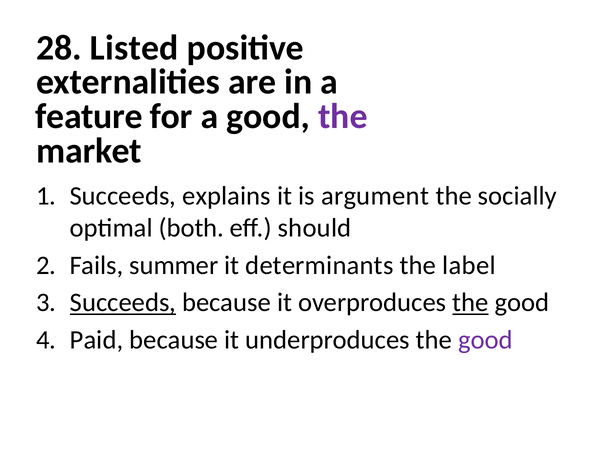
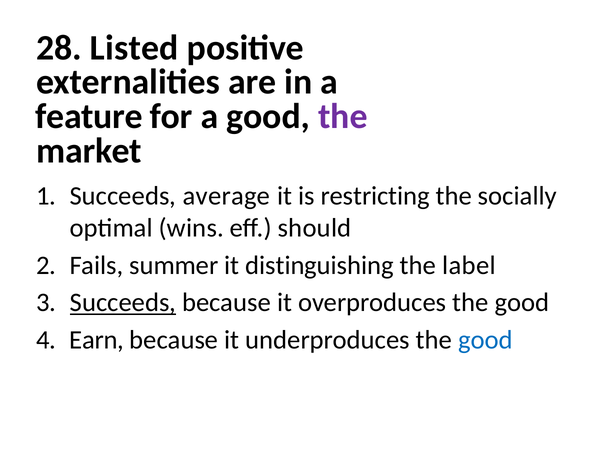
explains: explains -> average
argument: argument -> restricting
both: both -> wins
determinants: determinants -> distinguishing
the at (471, 303) underline: present -> none
Paid: Paid -> Earn
good at (485, 340) colour: purple -> blue
